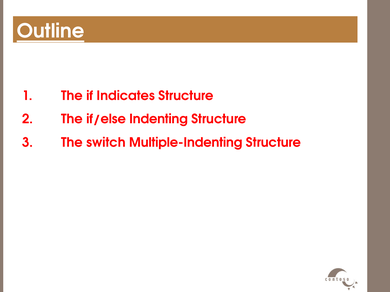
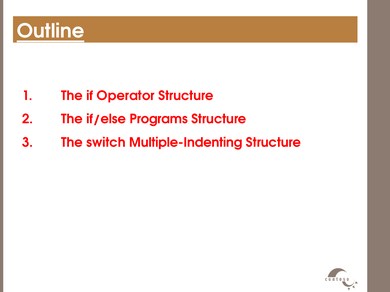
Indicates: Indicates -> Operator
Indenting: Indenting -> Programs
